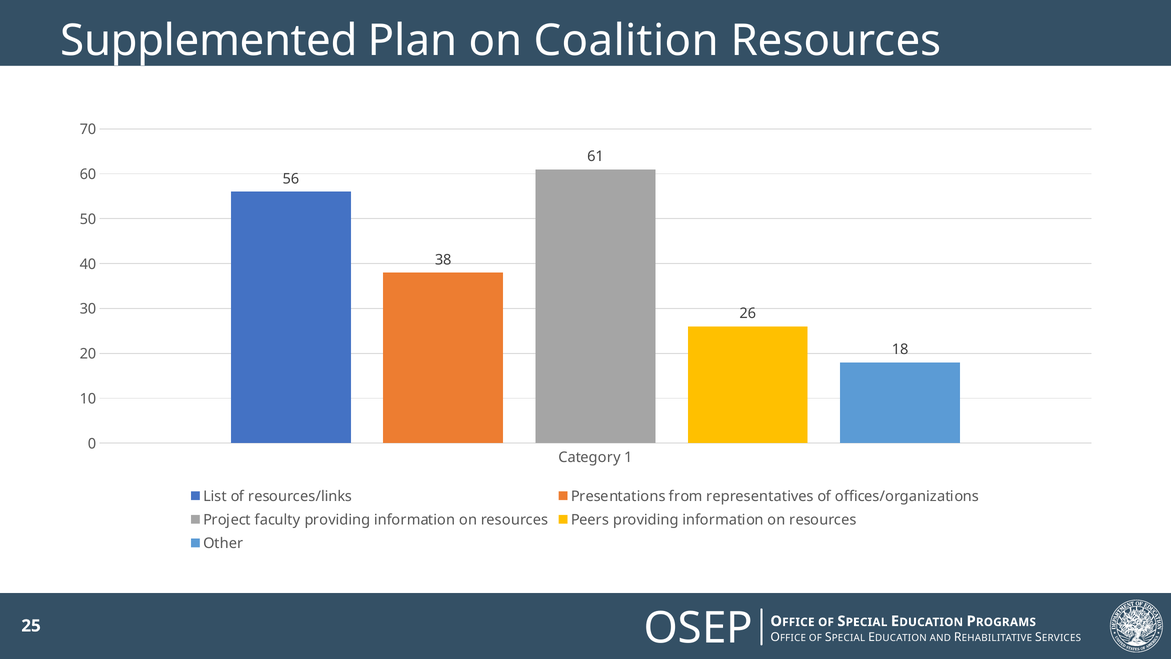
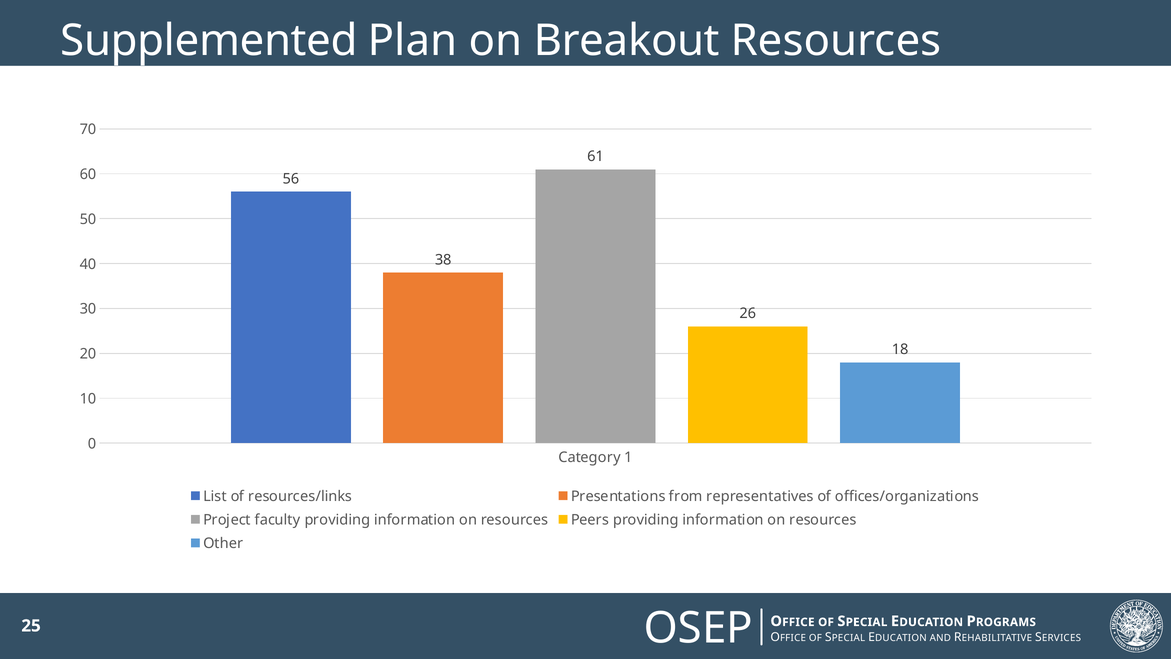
Coalition: Coalition -> Breakout
